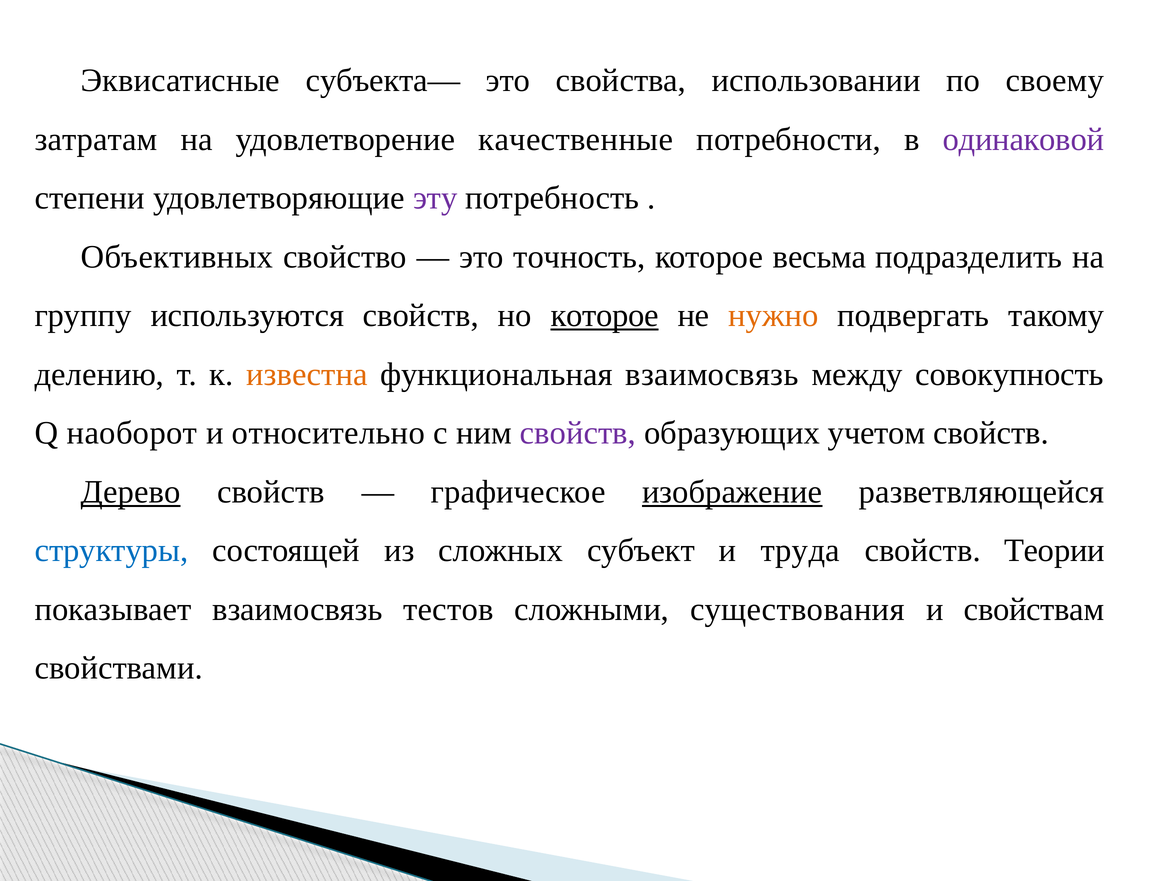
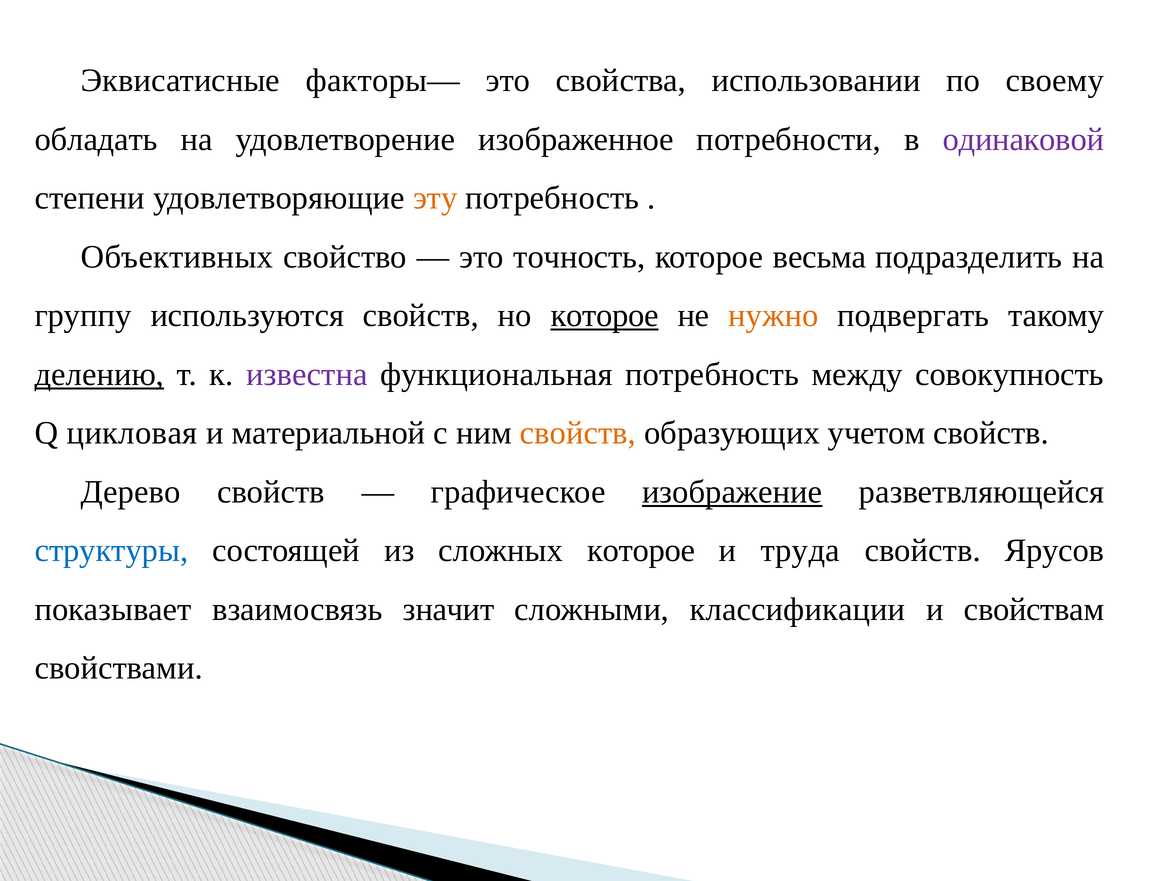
субъекта—: субъекта— -> факторы—
затратам: затратам -> обладать
качественные: качественные -> изображенное
эту colour: purple -> orange
делению underline: none -> present
известна colour: orange -> purple
функциональная взаимосвязь: взаимосвязь -> потребность
наоборот: наоборот -> цикловая
относительно: относительно -> материальной
свойств at (578, 433) colour: purple -> orange
Дерево underline: present -> none
сложных субъект: субъект -> которое
Теории: Теории -> Ярусов
тестов: тестов -> значит
существования: существования -> классификации
